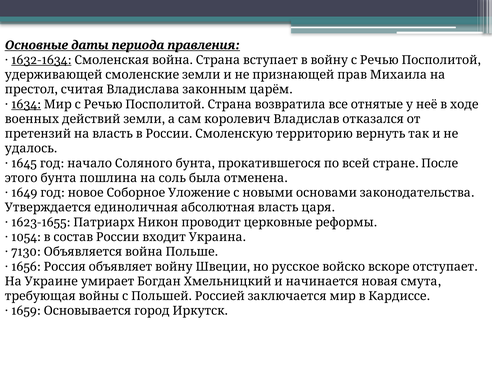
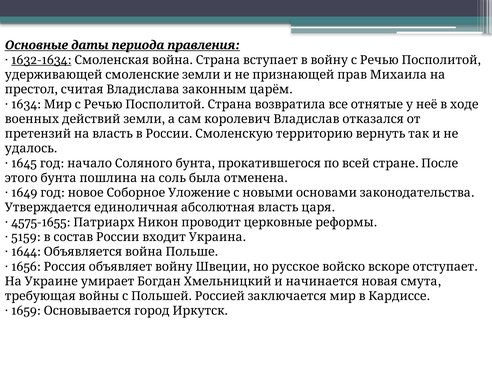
1634 underline: present -> none
1623-1655: 1623-1655 -> 4575-1655
1054: 1054 -> 5159
7130: 7130 -> 1644
